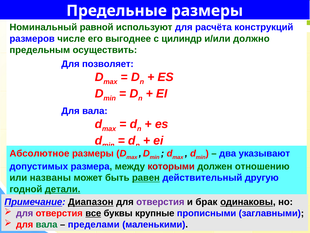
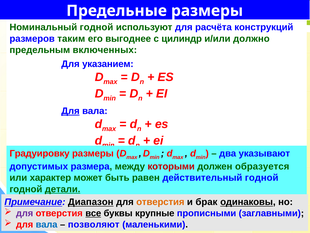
Номинальный равной: равной -> годной
числе: числе -> таким
осуществить: осуществить -> включенных
позволяет: позволяет -> указанием
Для at (70, 111) underline: none -> present
Абсолютное: Абсолютное -> Градуировку
отношению: отношению -> образуется
названы: названы -> характер
равен underline: present -> none
действительный другую: другую -> годной
отверстия at (160, 202) colour: purple -> orange
вала at (47, 224) colour: green -> blue
пределами: пределами -> позволяют
